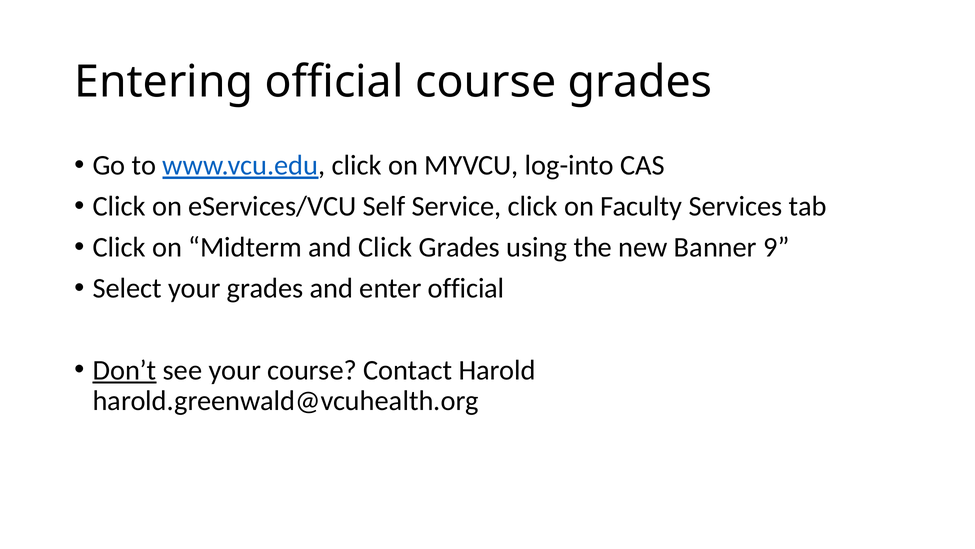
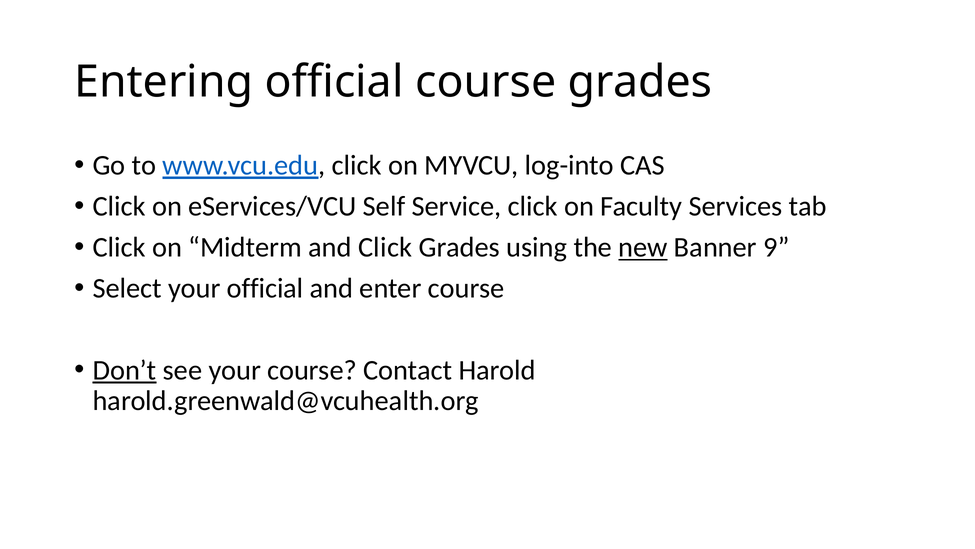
new underline: none -> present
your grades: grades -> official
enter official: official -> course
